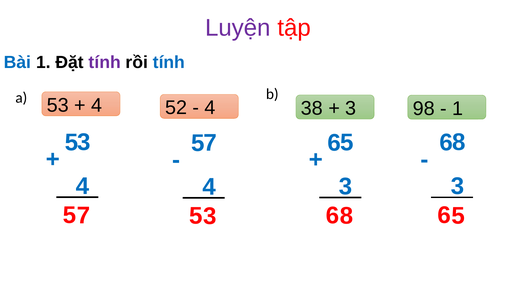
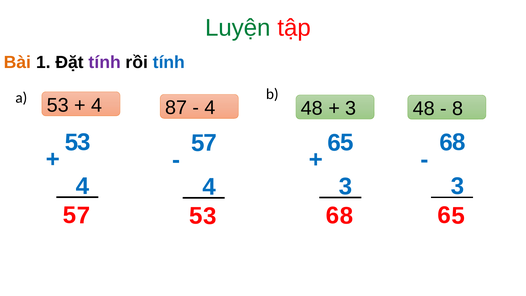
Luyện colour: purple -> green
Bài colour: blue -> orange
52: 52 -> 87
4 38: 38 -> 48
3 98: 98 -> 48
1 at (458, 108): 1 -> 8
